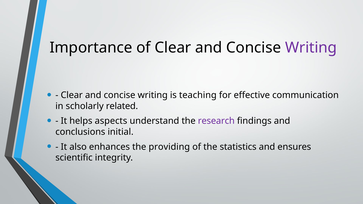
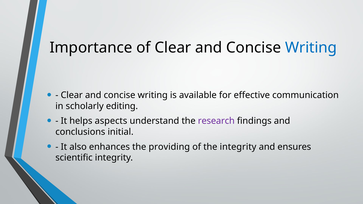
Writing at (311, 48) colour: purple -> blue
teaching: teaching -> available
related: related -> editing
the statistics: statistics -> integrity
